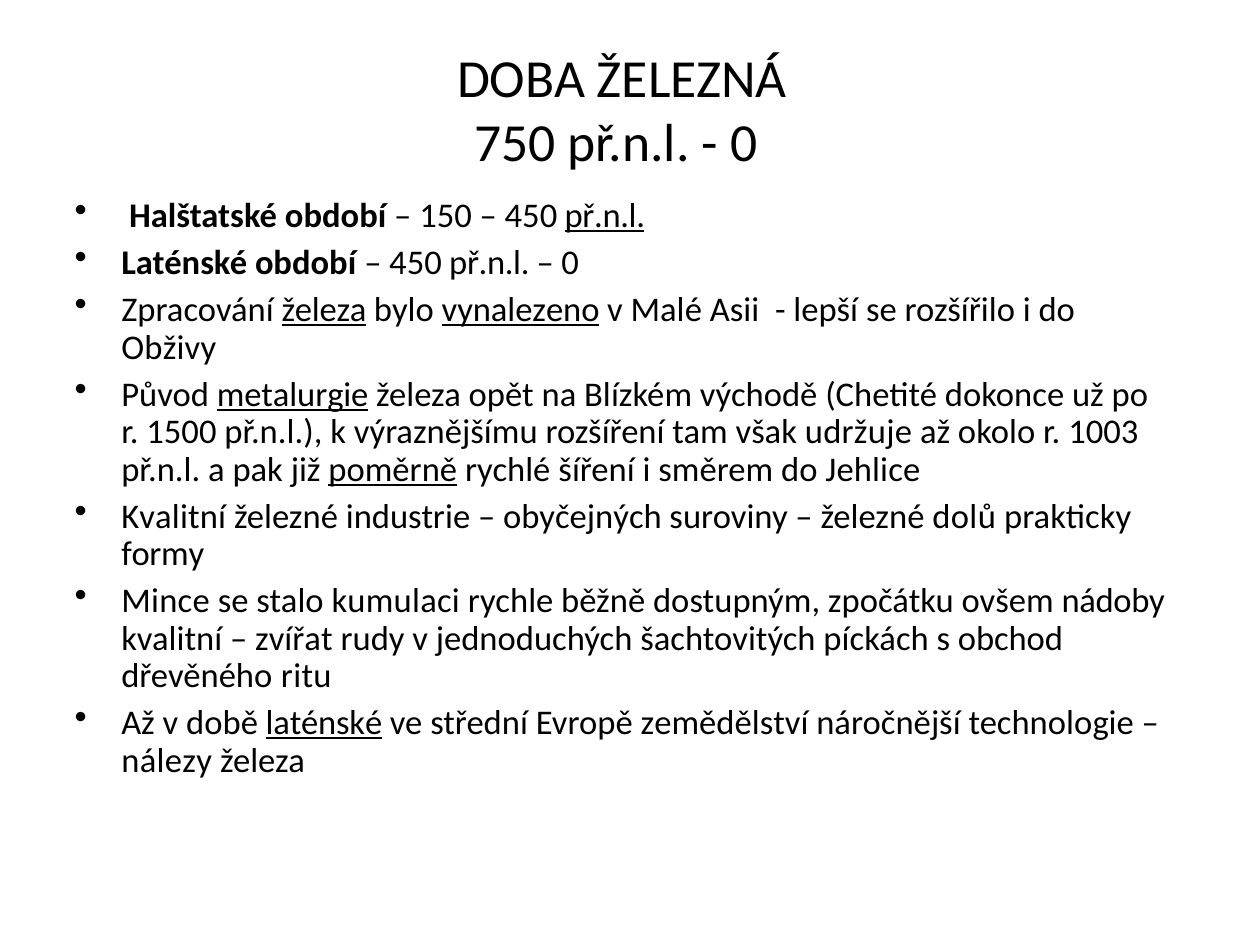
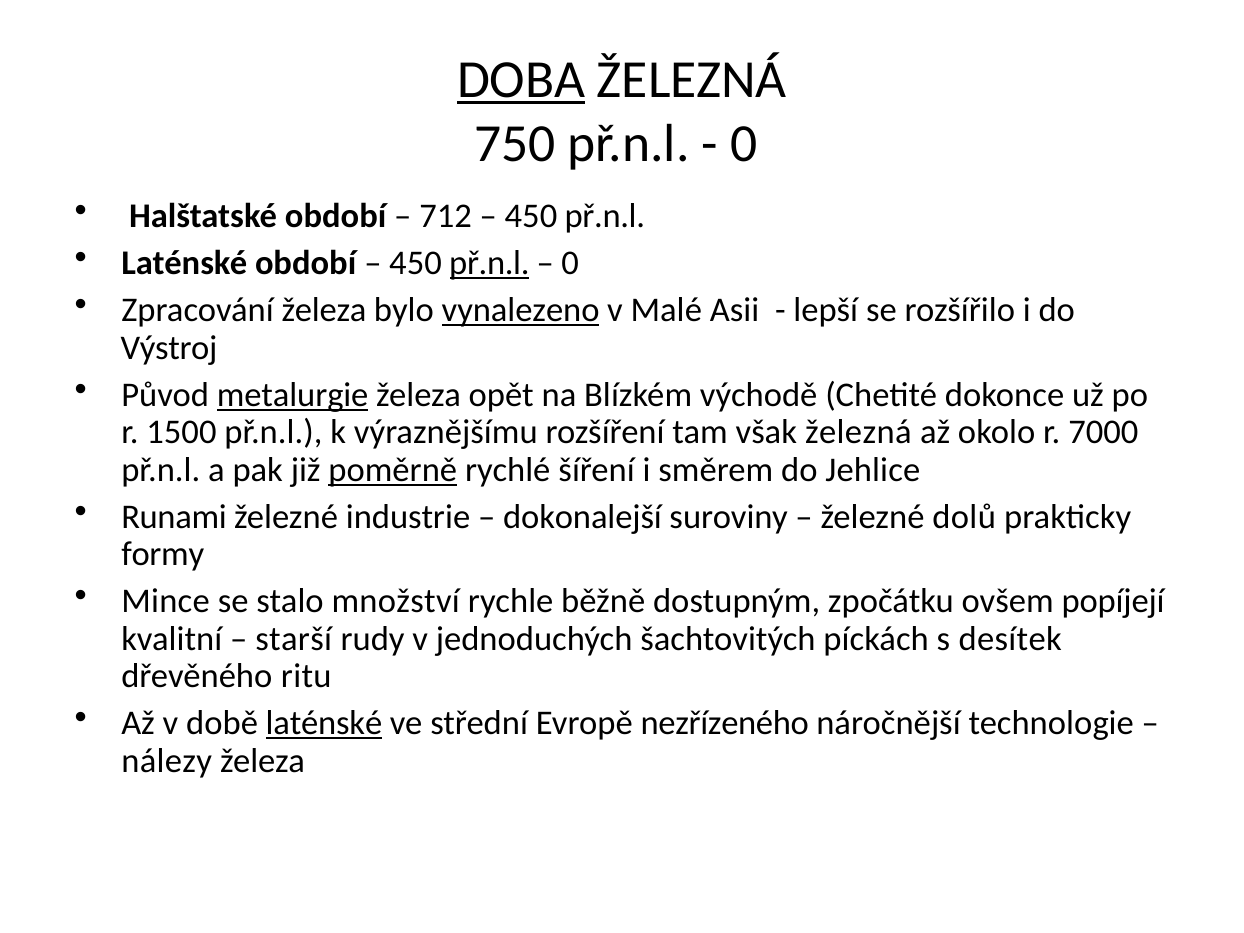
DOBA underline: none -> present
150: 150 -> 712
př.n.l at (605, 216) underline: present -> none
př.n.l at (489, 263) underline: none -> present
železa at (324, 311) underline: present -> none
Obživy: Obživy -> Výstroj
však udržuje: udržuje -> železná
1003: 1003 -> 7000
Kvalitní at (174, 517): Kvalitní -> Runami
obyčejných: obyčejných -> dokonalejší
kumulaci: kumulaci -> množství
nádoby: nádoby -> popíjejí
zvířat: zvířat -> starší
obchod: obchod -> desítek
zemědělství: zemědělství -> nezřízeného
